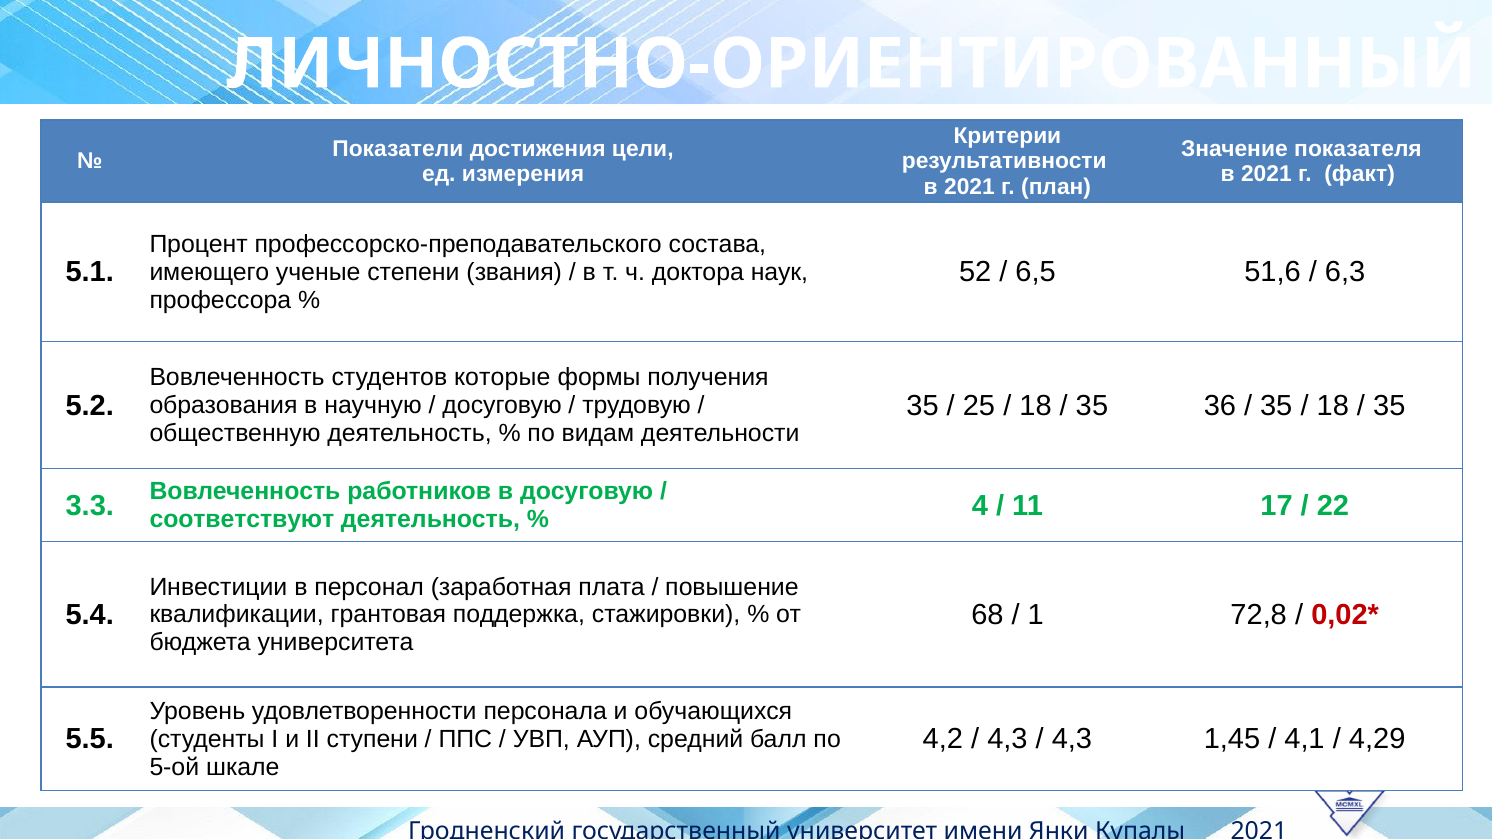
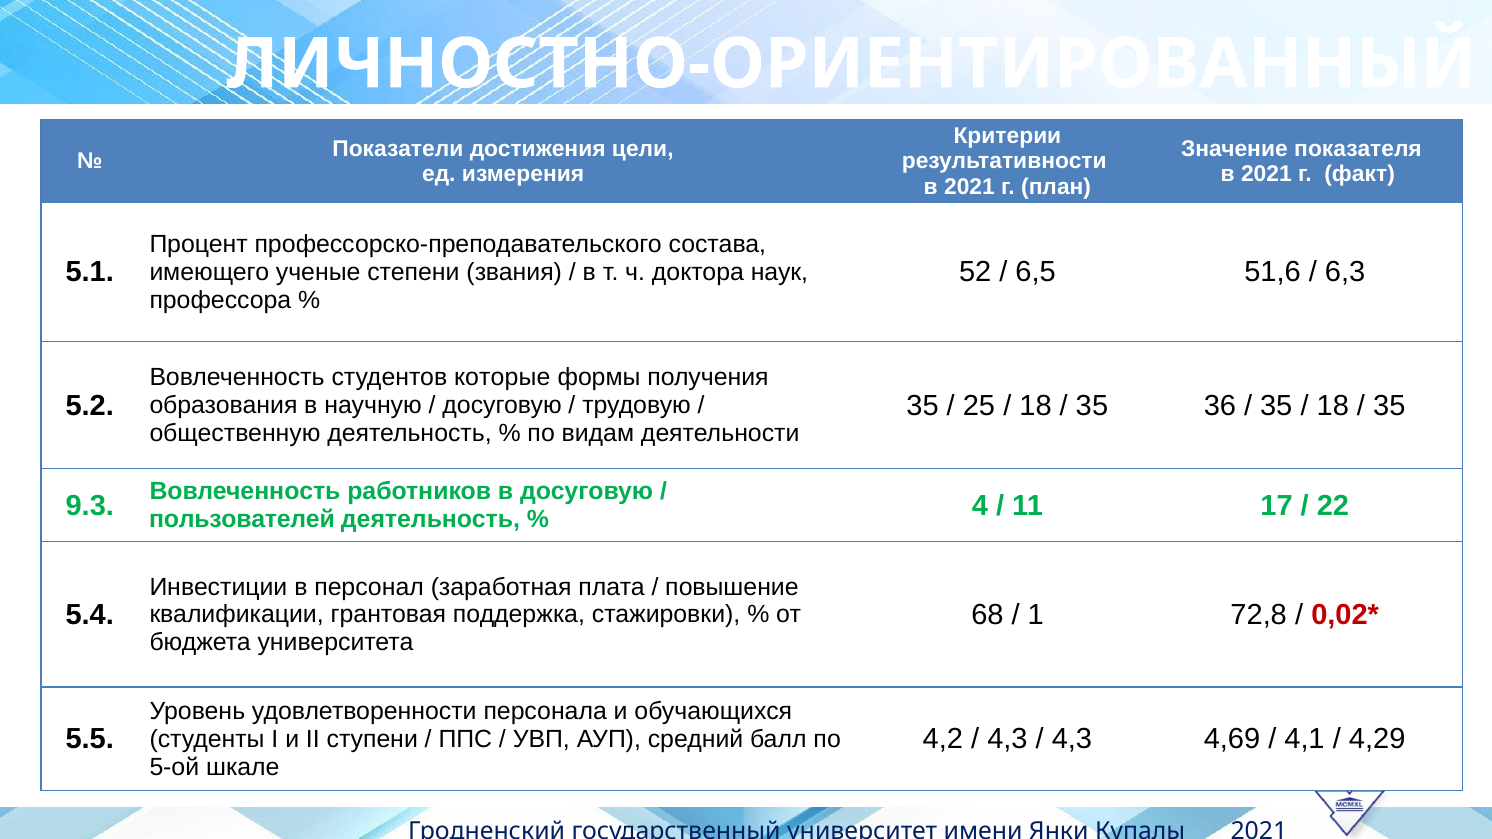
3.3: 3.3 -> 9.3
соответствуют: соответствуют -> пользователей
1,45: 1,45 -> 4,69
